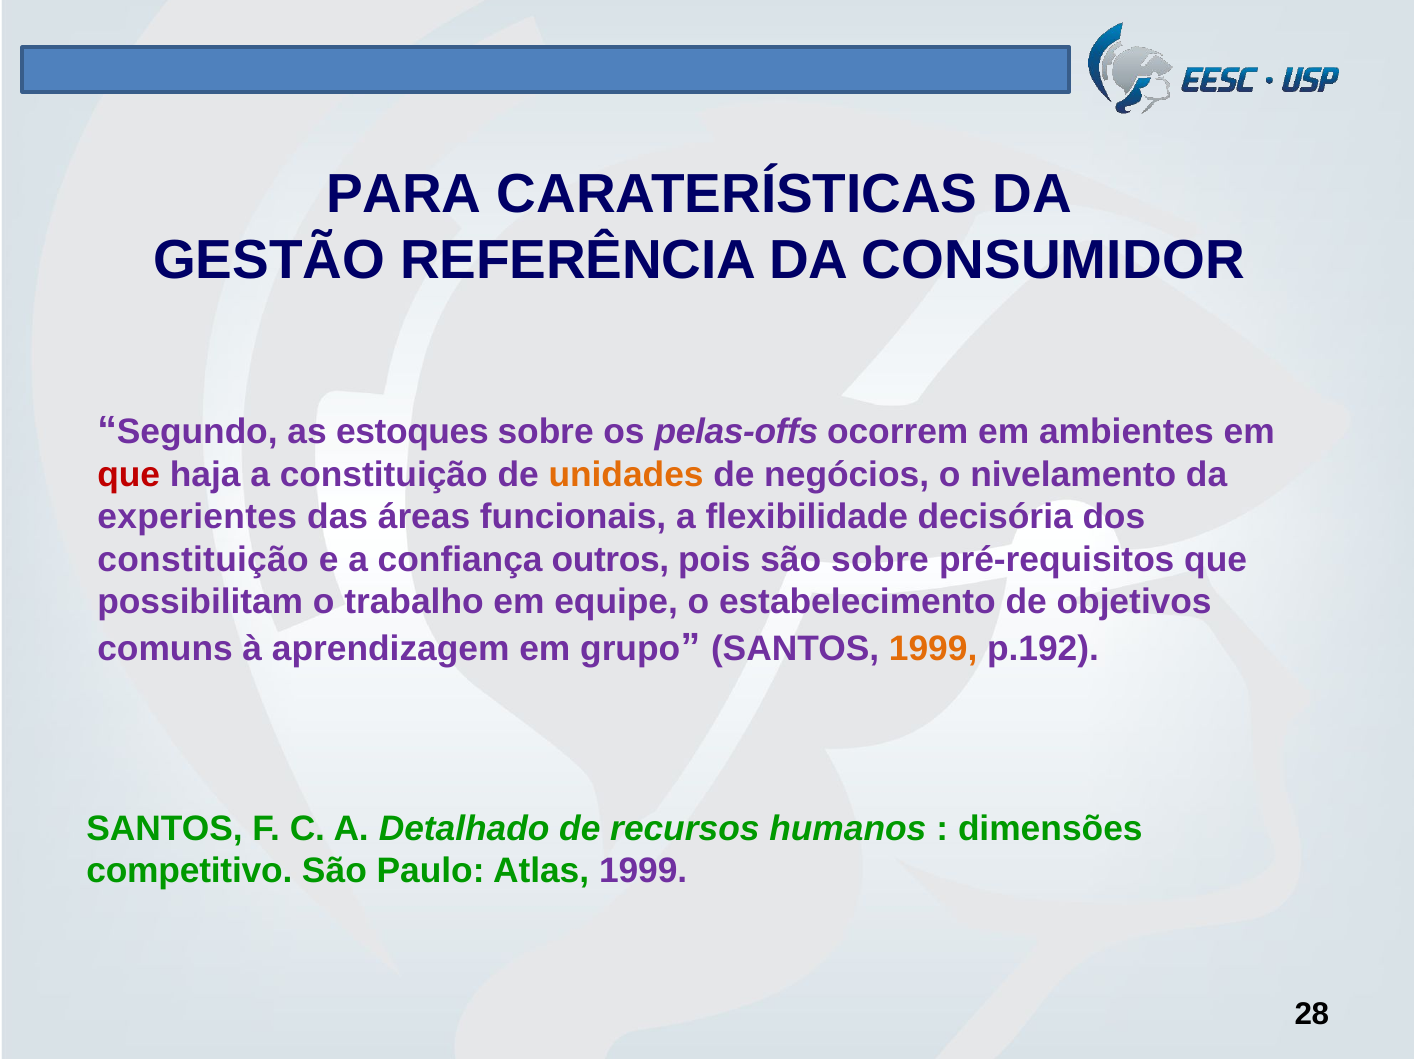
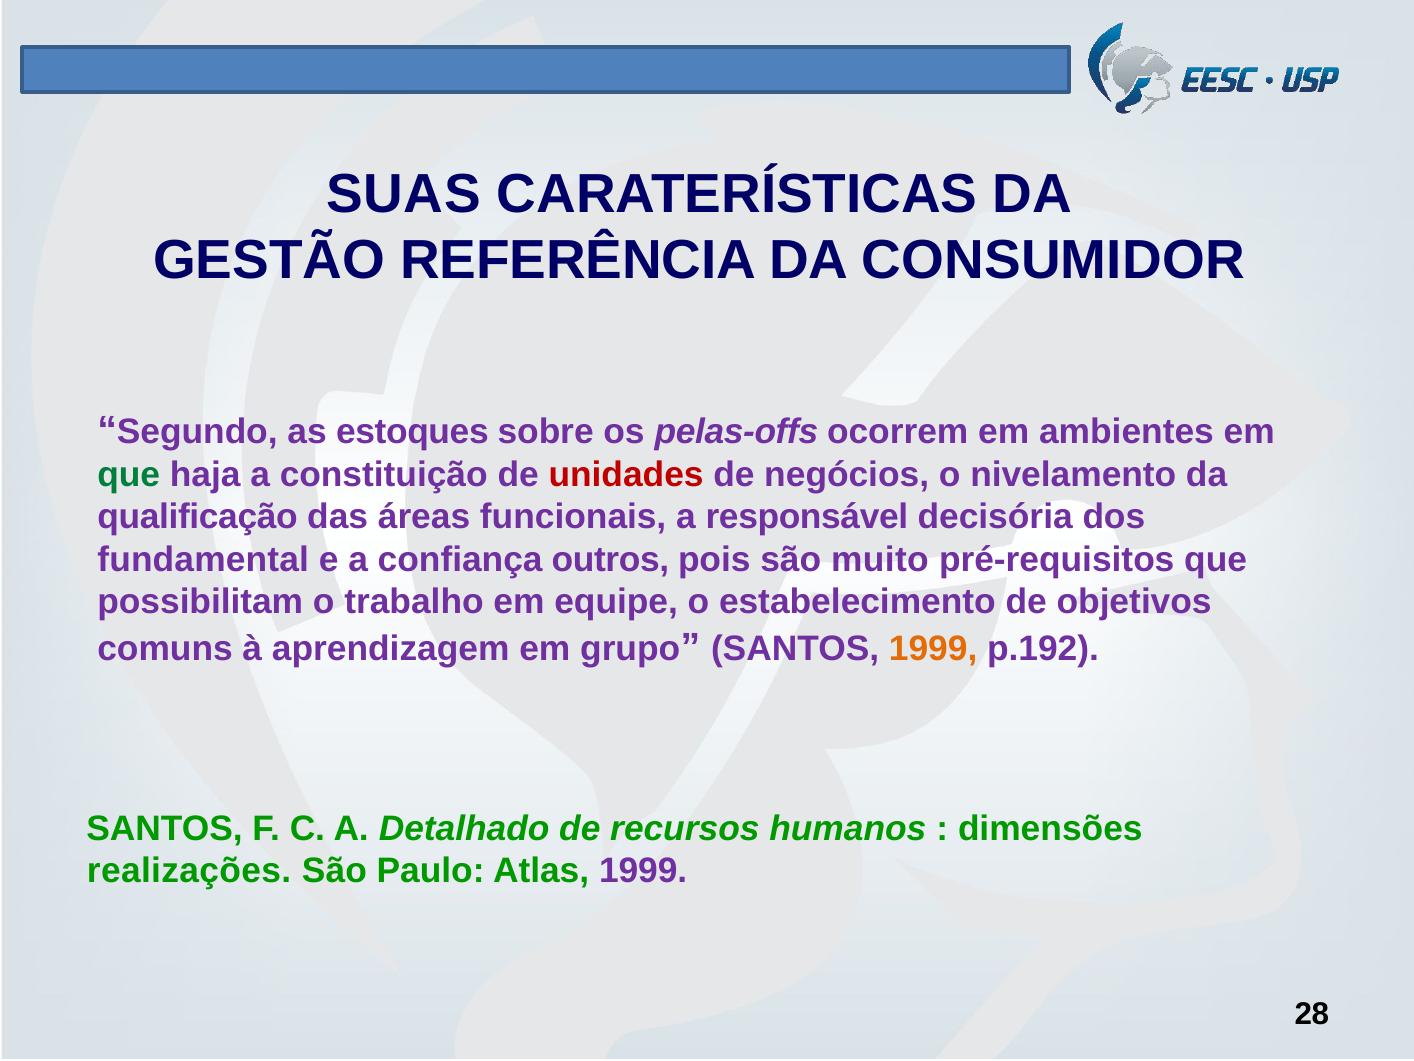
PARA: PARA -> SUAS
que at (129, 474) colour: red -> green
unidades colour: orange -> red
experientes: experientes -> qualificação
flexibilidade: flexibilidade -> responsável
constituição at (203, 559): constituição -> fundamental
são sobre: sobre -> muito
competitivo: competitivo -> realizações
